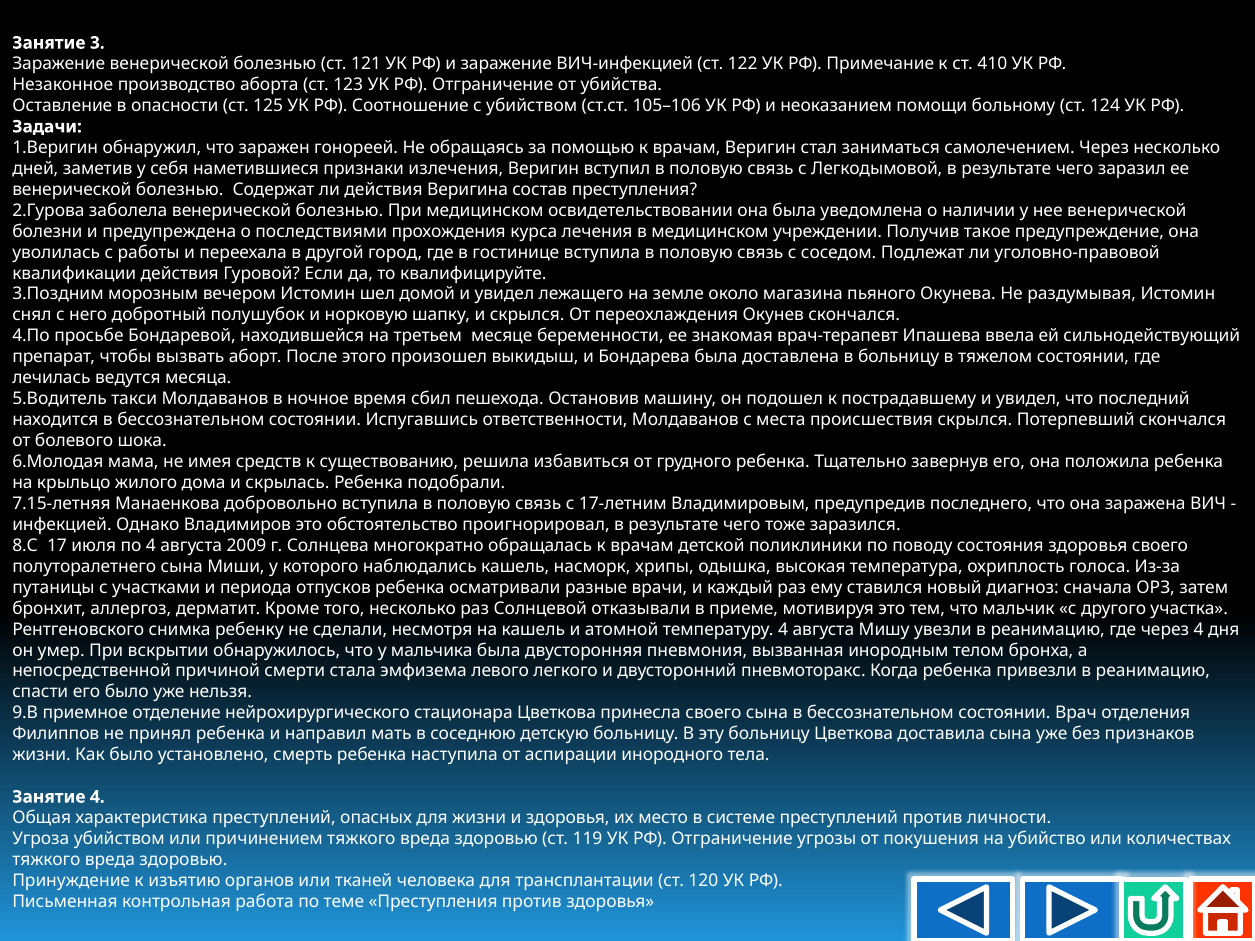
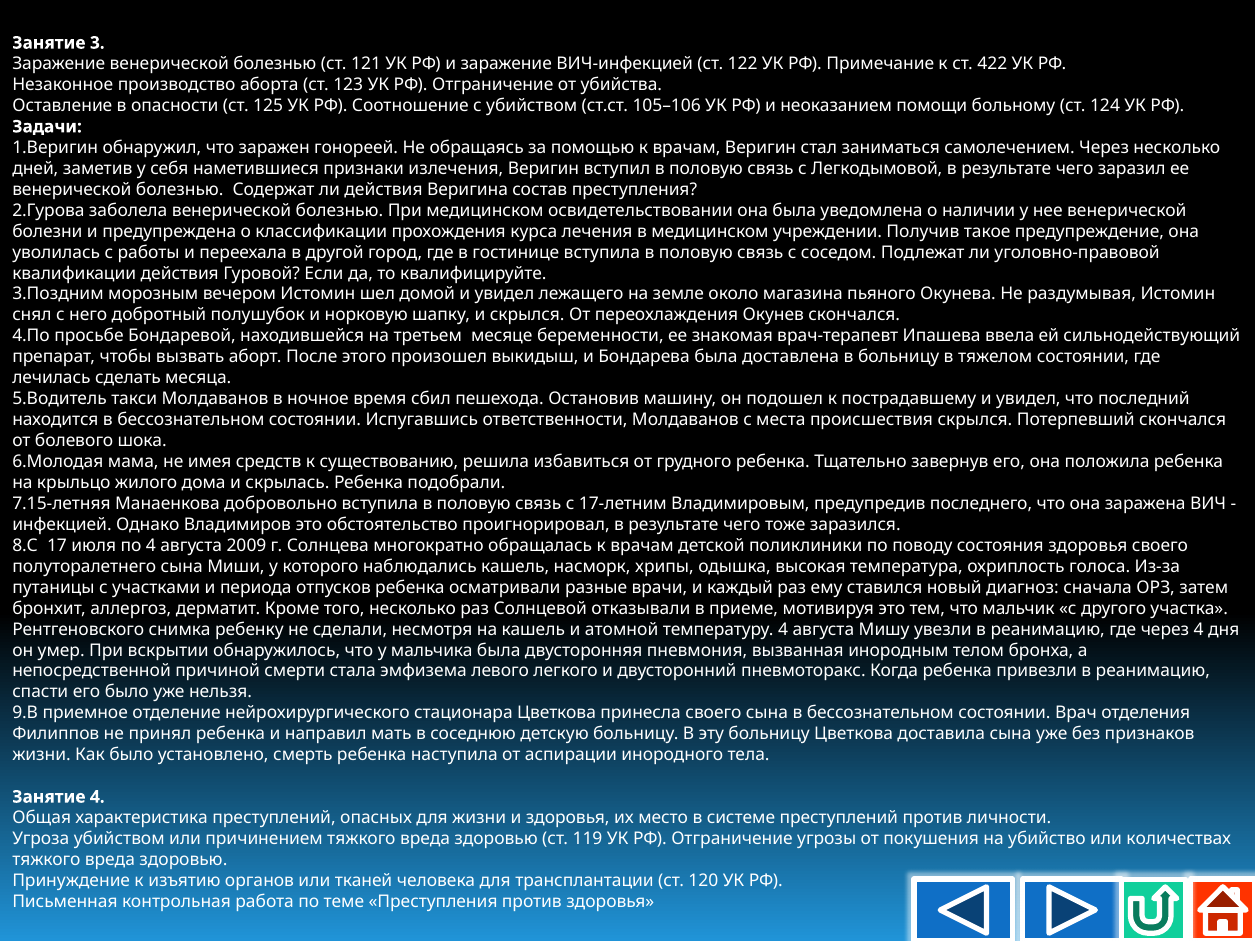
410: 410 -> 422
последствиями: последствиями -> классификации
ведутся: ведутся -> сделать
